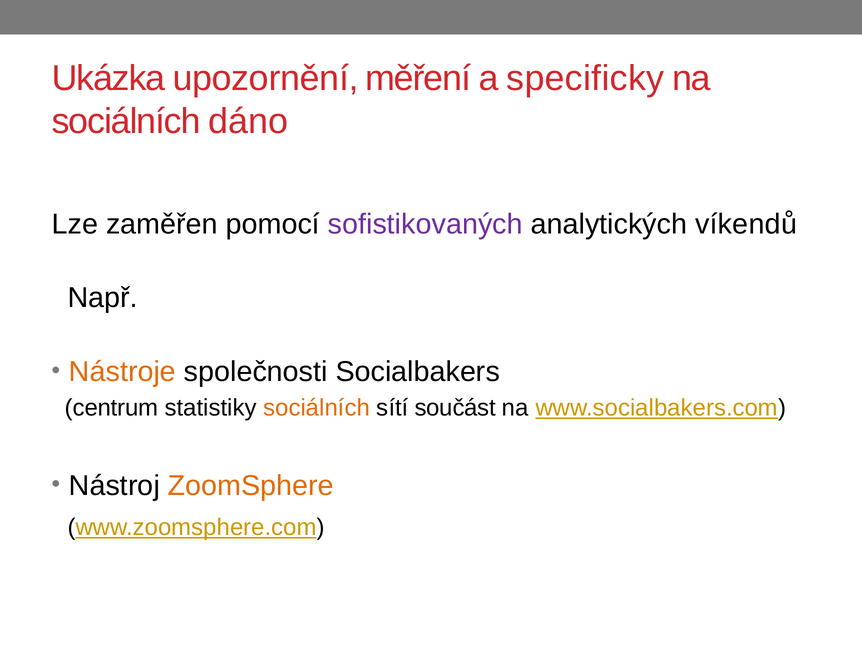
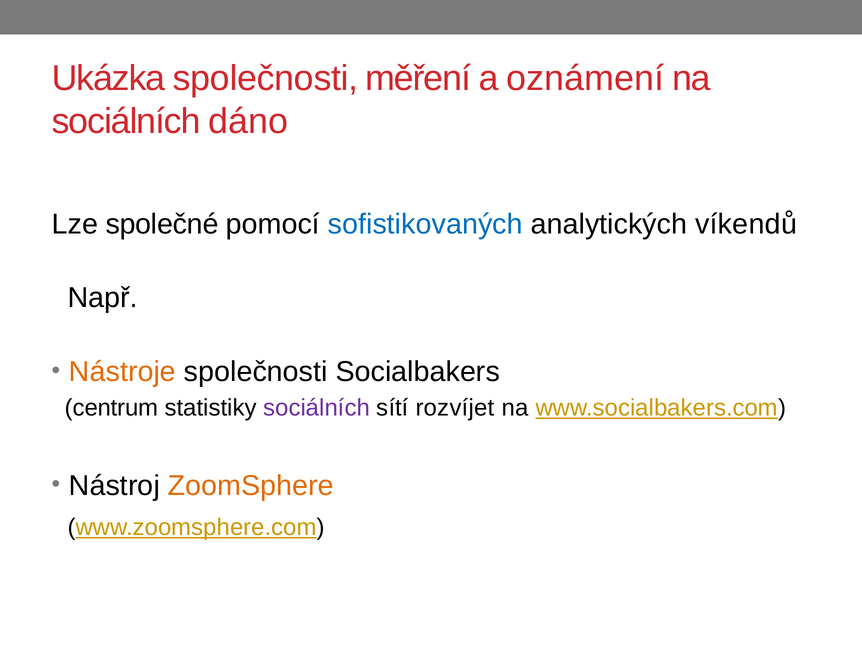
Ukázka upozornění: upozornění -> společnosti
specificky: specificky -> oznámení
zaměřen: zaměřen -> společné
sofistikovaných colour: purple -> blue
sociálních at (317, 408) colour: orange -> purple
součást: součást -> rozvíjet
